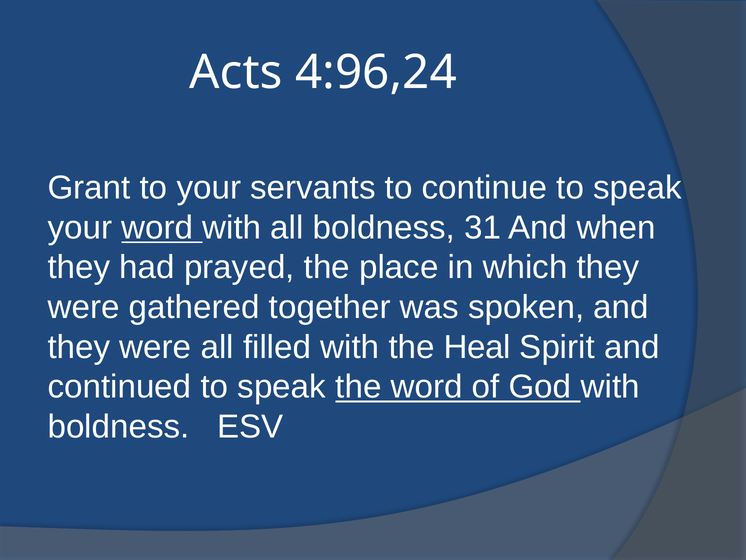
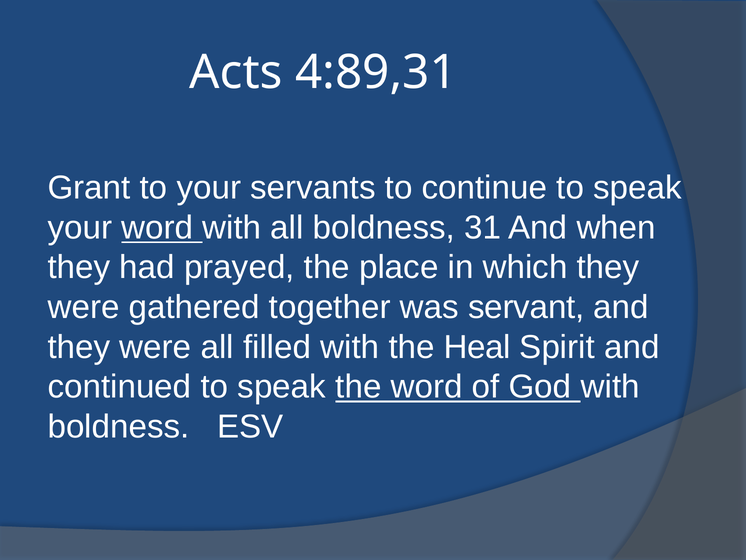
4:96,24: 4:96,24 -> 4:89,31
spoken: spoken -> servant
